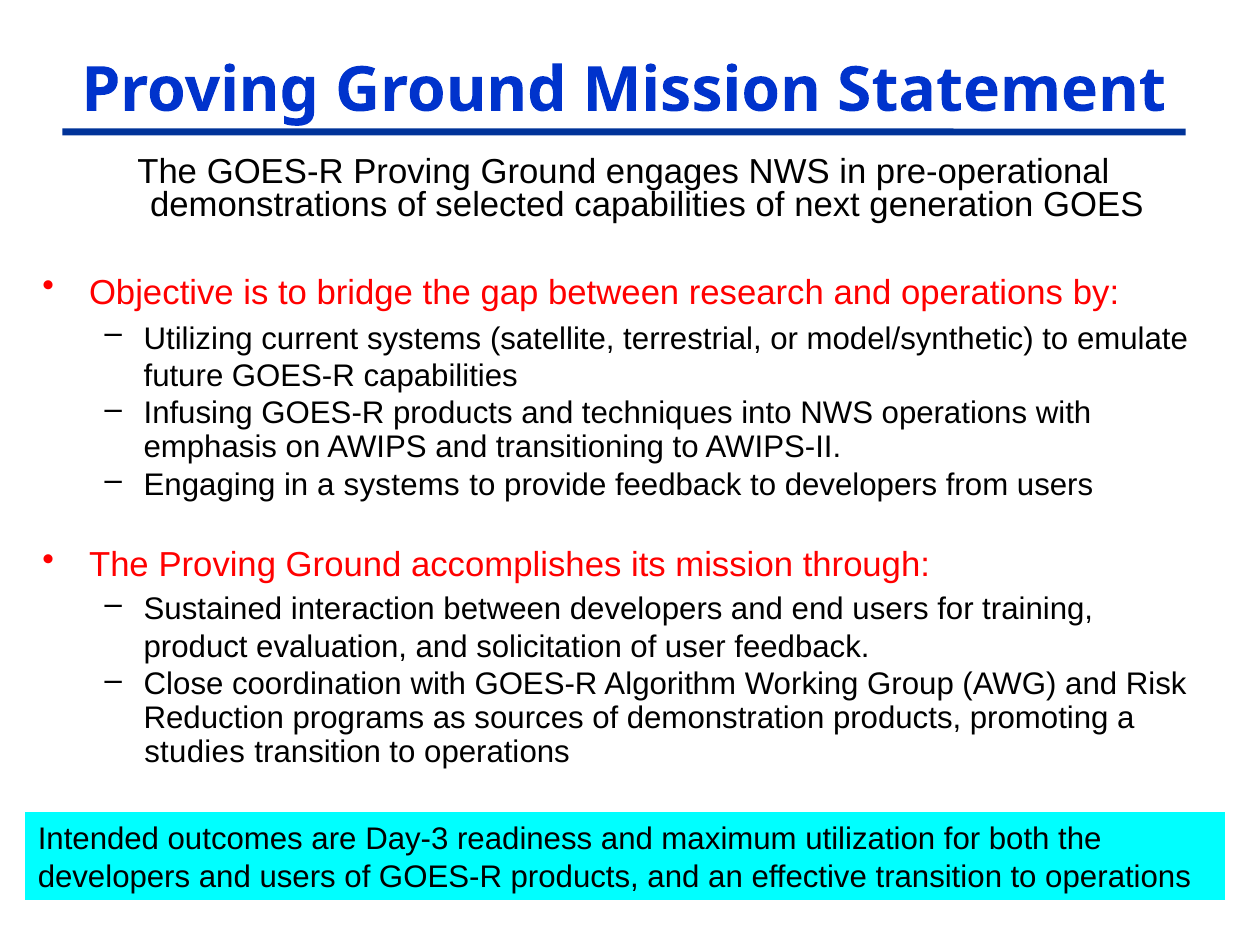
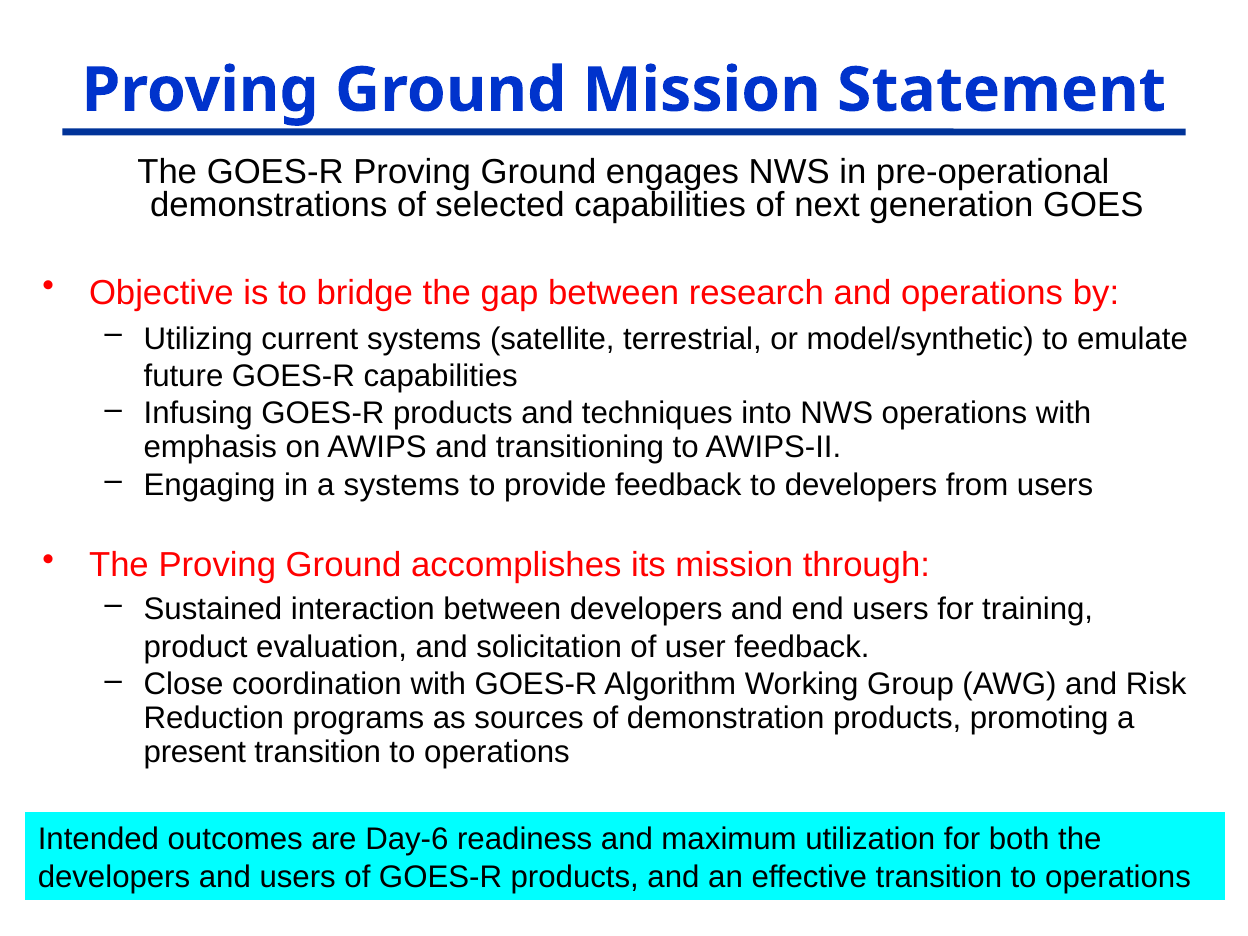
studies: studies -> present
Day-3: Day-3 -> Day-6
